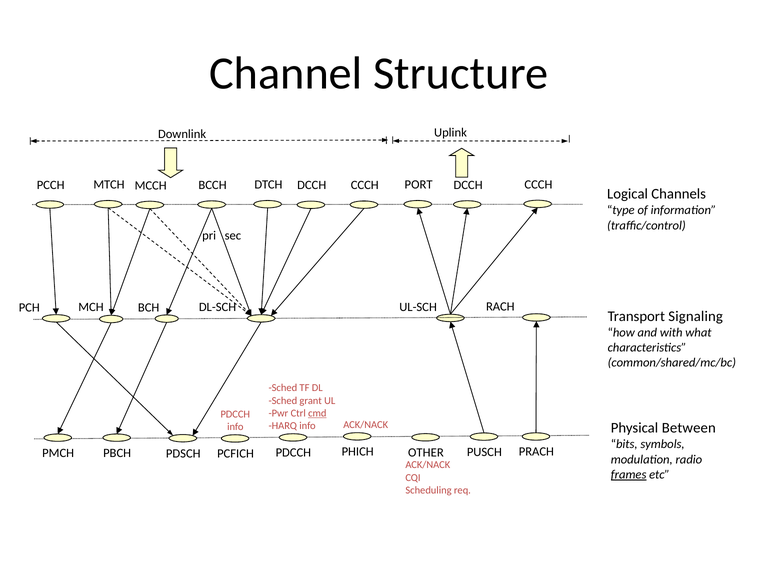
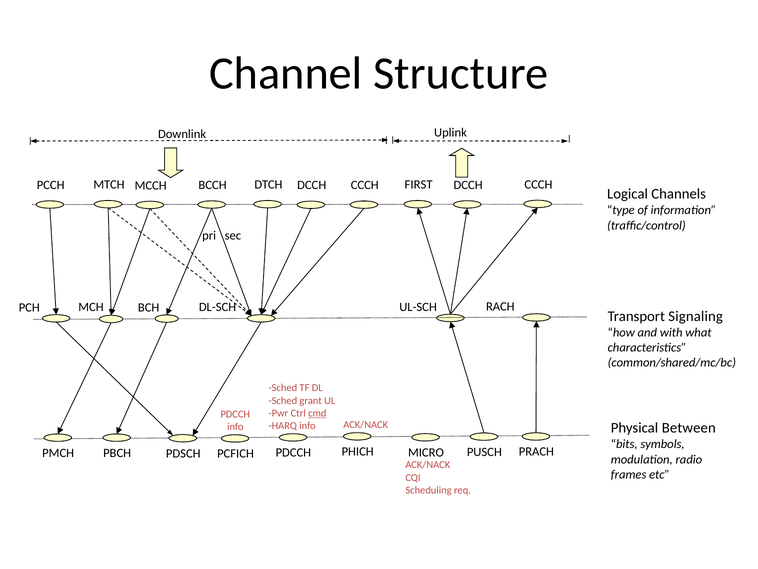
PORT: PORT -> FIRST
OTHER: OTHER -> MICRO
frames underline: present -> none
